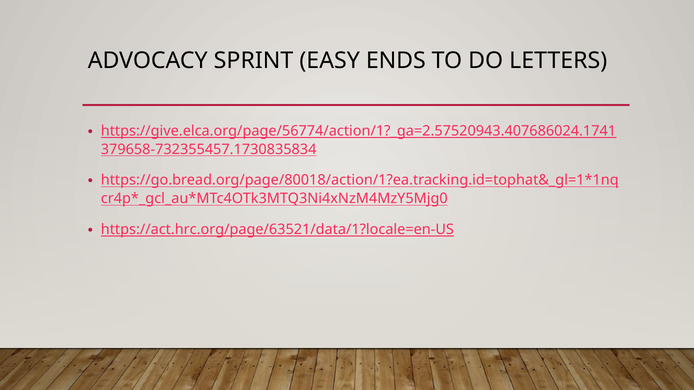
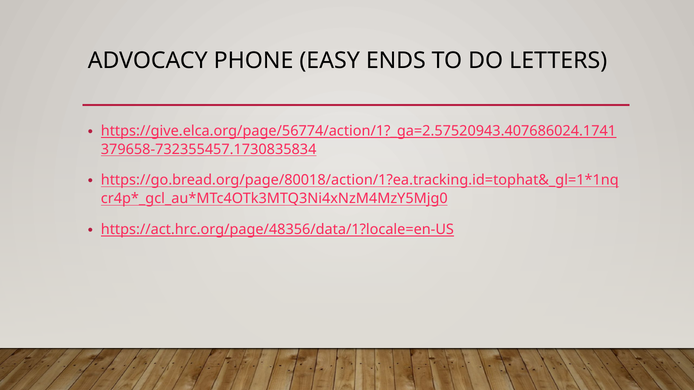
SPRINT: SPRINT -> PHONE
https://act.hrc.org/page/63521/data/1?locale=en-US: https://act.hrc.org/page/63521/data/1?locale=en-US -> https://act.hrc.org/page/48356/data/1?locale=en-US
